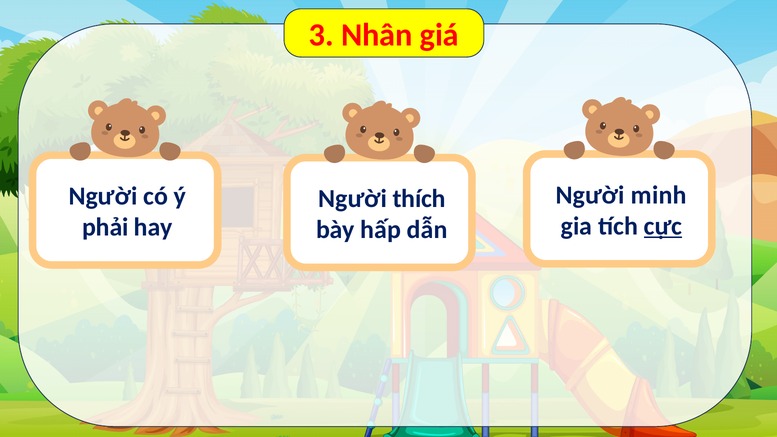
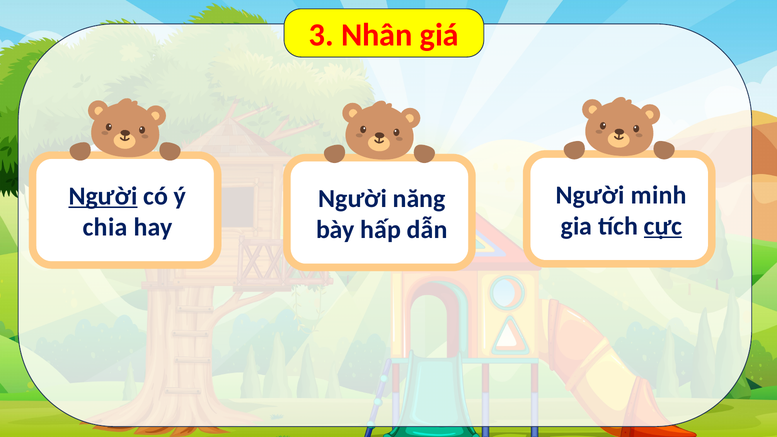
Người at (103, 196) underline: none -> present
thích: thích -> năng
phải: phải -> chia
